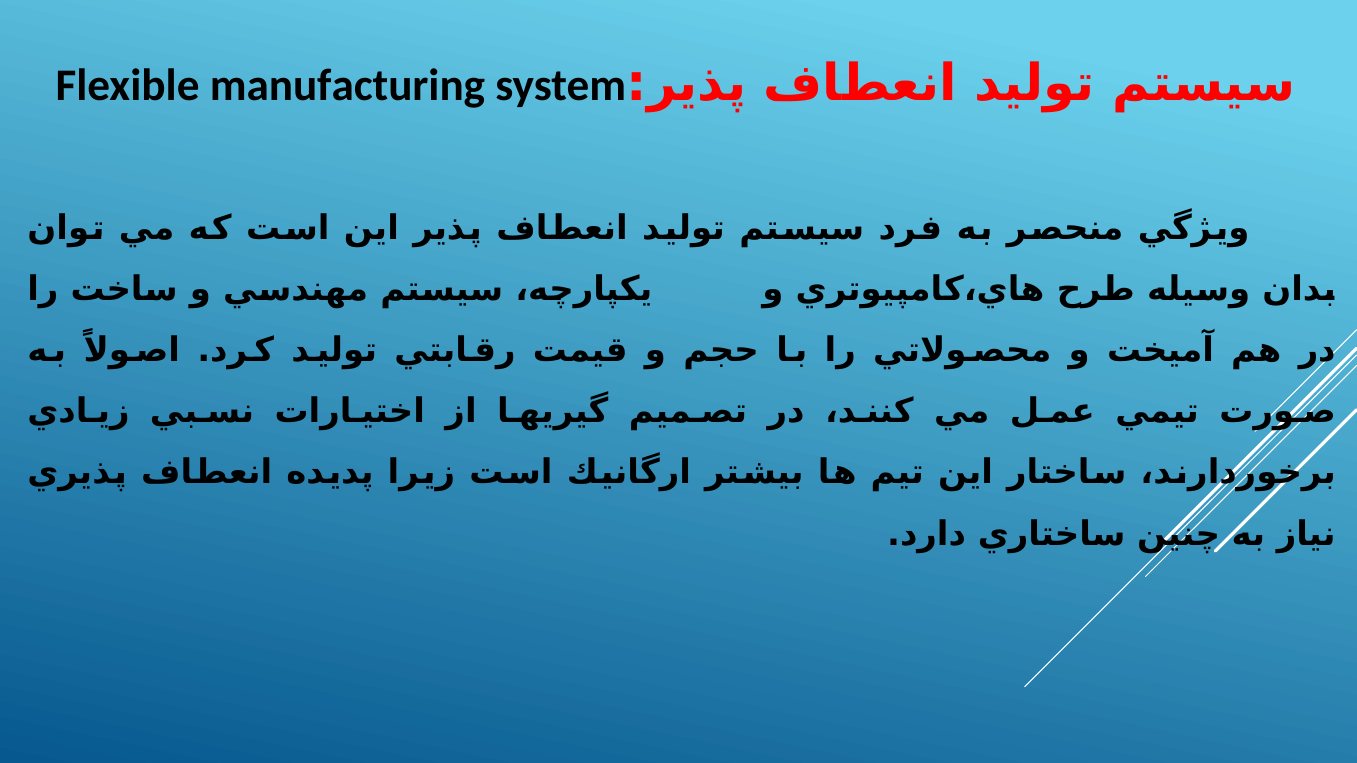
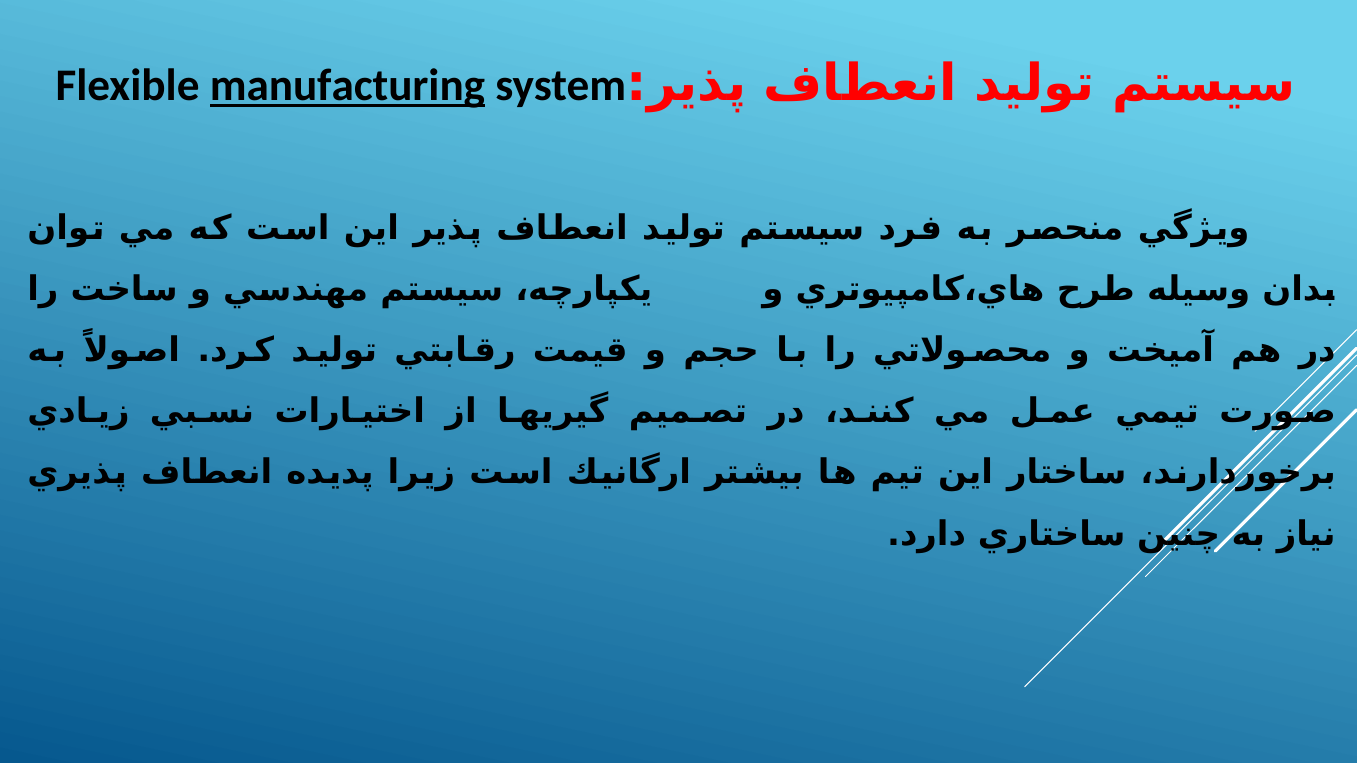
manufacturing underline: none -> present
